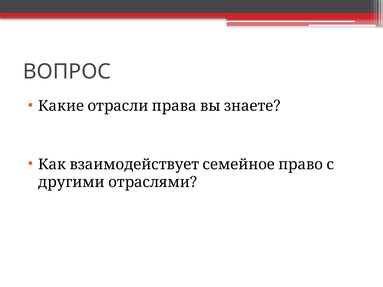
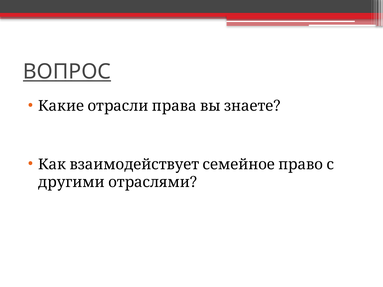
ВОПРОС underline: none -> present
